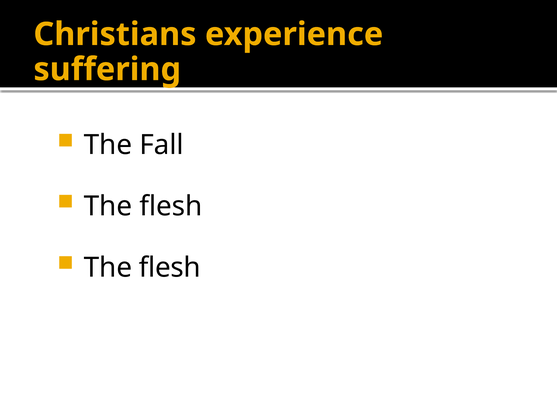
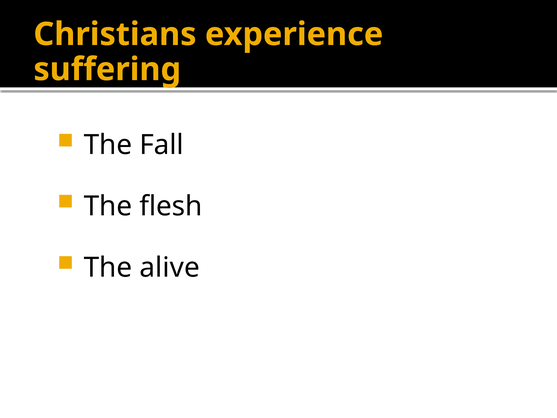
flesh at (170, 267): flesh -> alive
